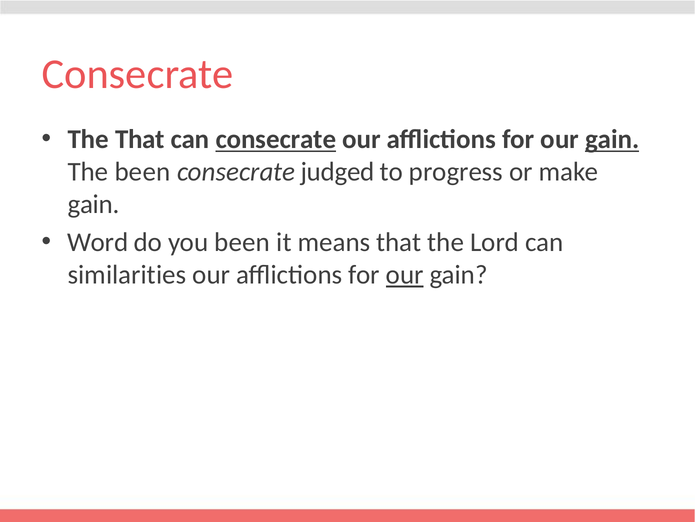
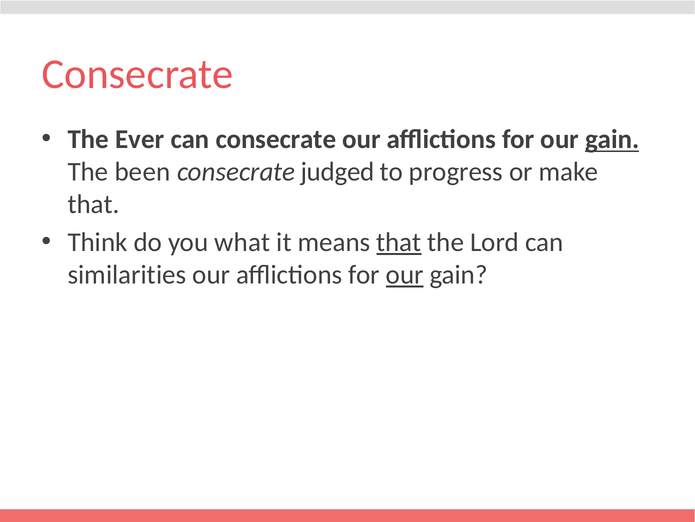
The That: That -> Ever
consecrate at (276, 139) underline: present -> none
gain at (94, 204): gain -> that
Word: Word -> Think
you been: been -> what
that at (399, 242) underline: none -> present
